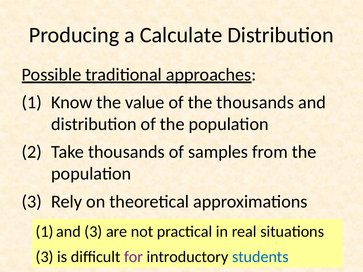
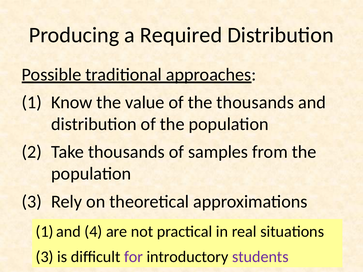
Calculate: Calculate -> Required
3 at (93, 232): 3 -> 4
students colour: blue -> purple
